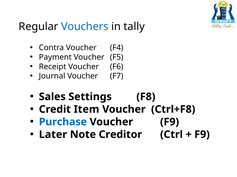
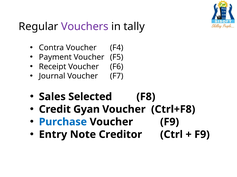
Vouchers colour: blue -> purple
Settings: Settings -> Selected
Item: Item -> Gyan
Later: Later -> Entry
